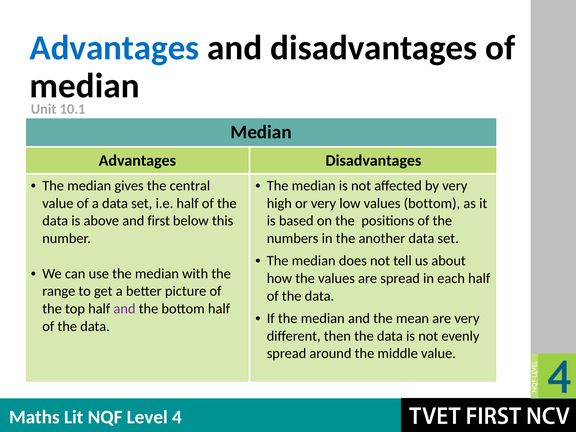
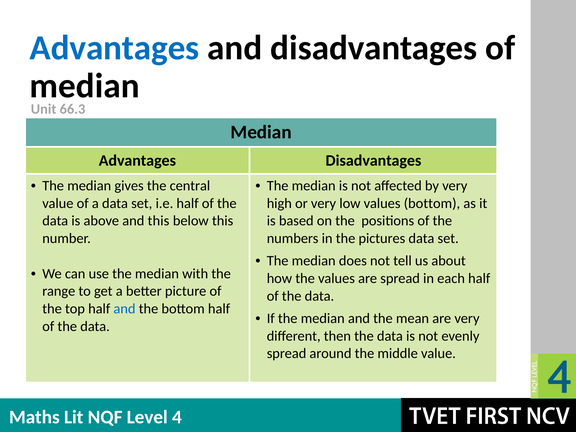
10.1: 10.1 -> 66.3
and first: first -> this
another: another -> pictures
and at (124, 309) colour: purple -> blue
